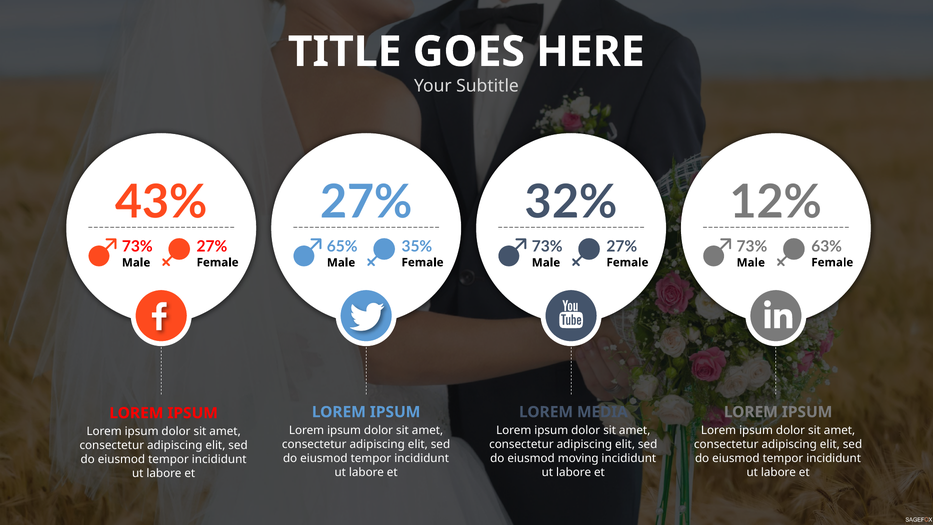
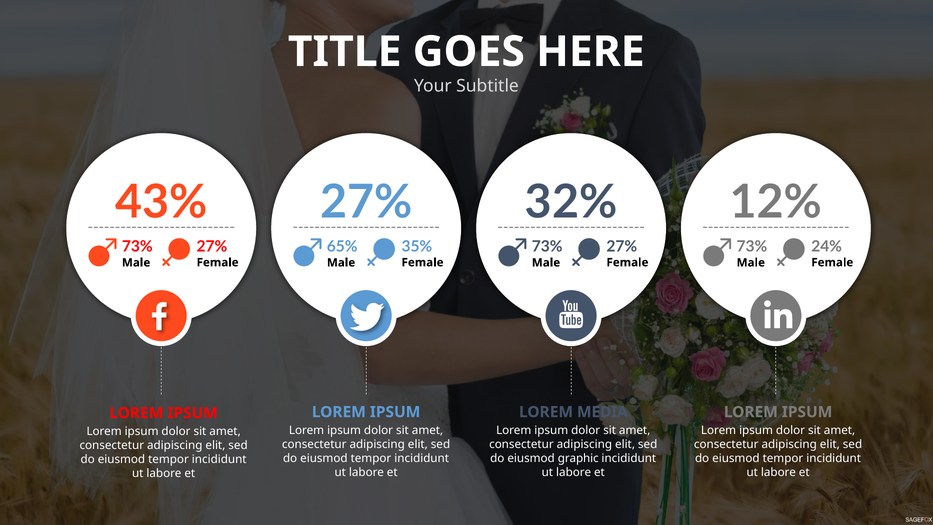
63%: 63% -> 24%
moving: moving -> graphic
